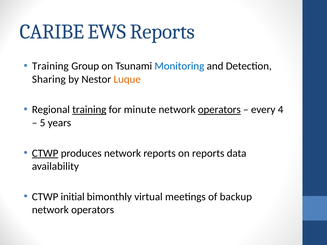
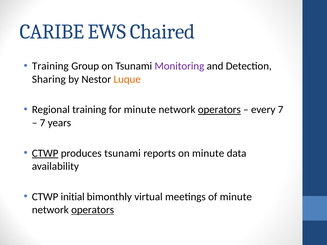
EWS Reports: Reports -> Chaired
Monitoring colour: blue -> purple
training at (89, 110) underline: present -> none
every 4: 4 -> 7
5 at (43, 123): 5 -> 7
produces network: network -> tsunami
on reports: reports -> minute
of backup: backup -> minute
operators at (93, 210) underline: none -> present
